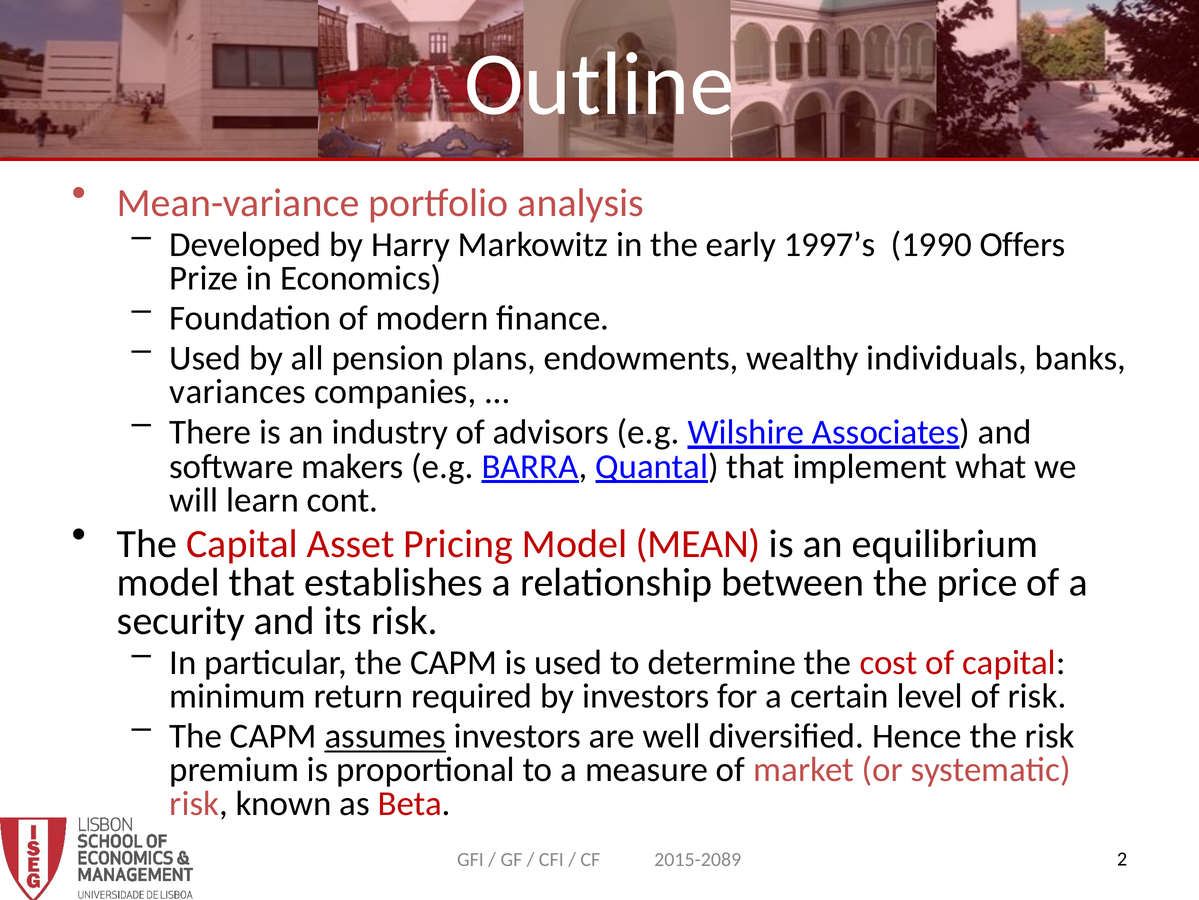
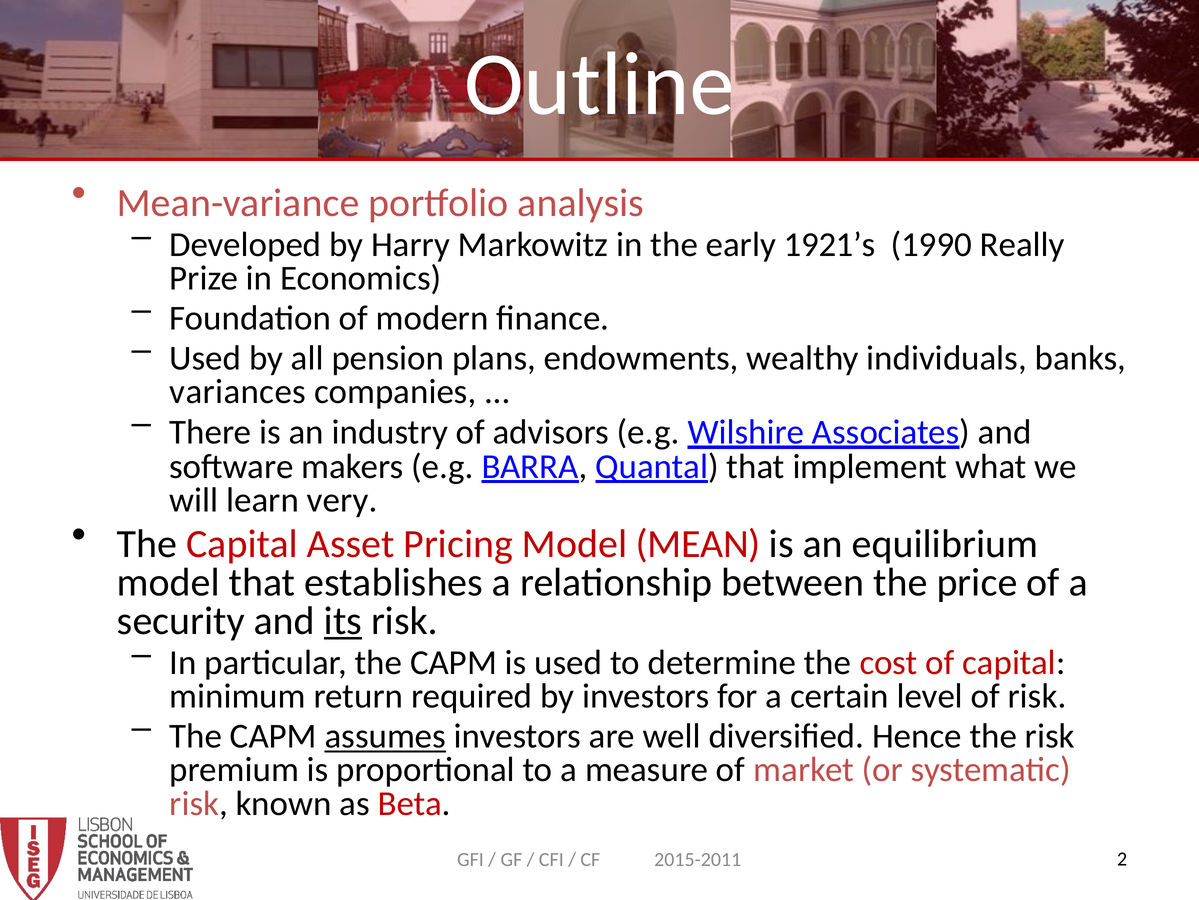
1997’s: 1997’s -> 1921’s
Offers: Offers -> Really
cont: cont -> very
its underline: none -> present
2015-2089: 2015-2089 -> 2015-2011
